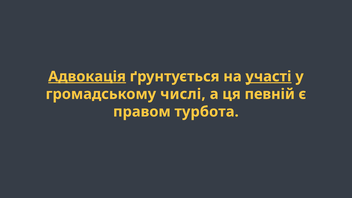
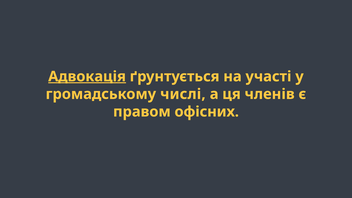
участі underline: present -> none
певній: певній -> членів
турбота: турбота -> офісних
